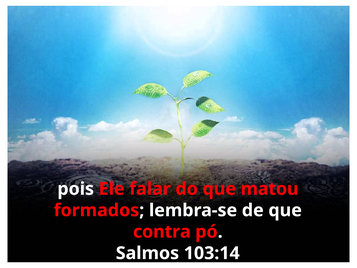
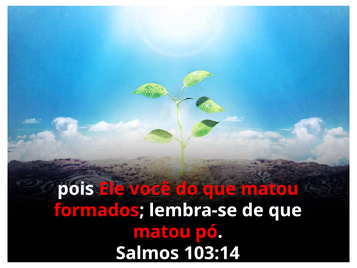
falar: falar -> você
contra at (162, 232): contra -> matou
